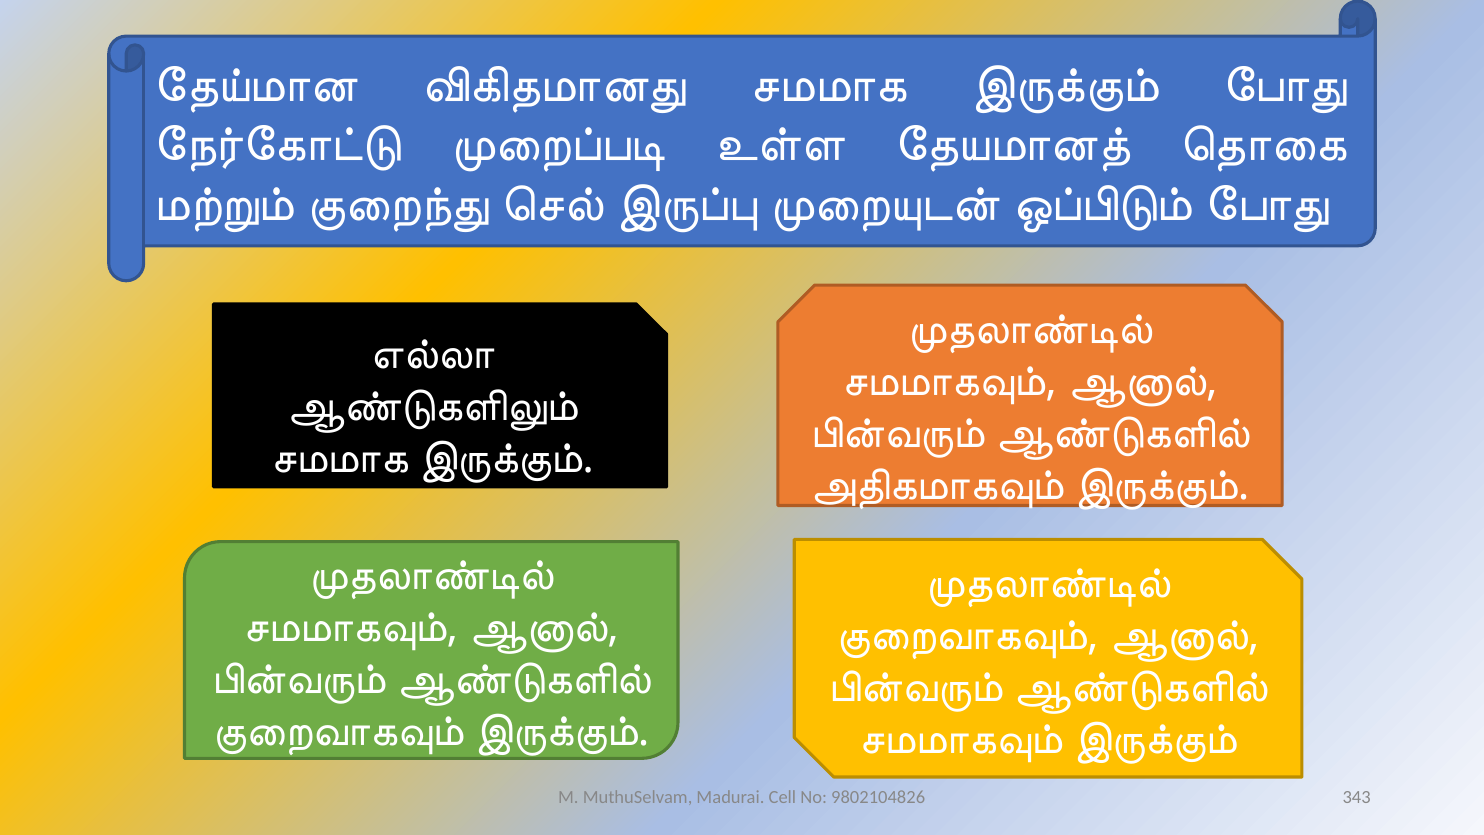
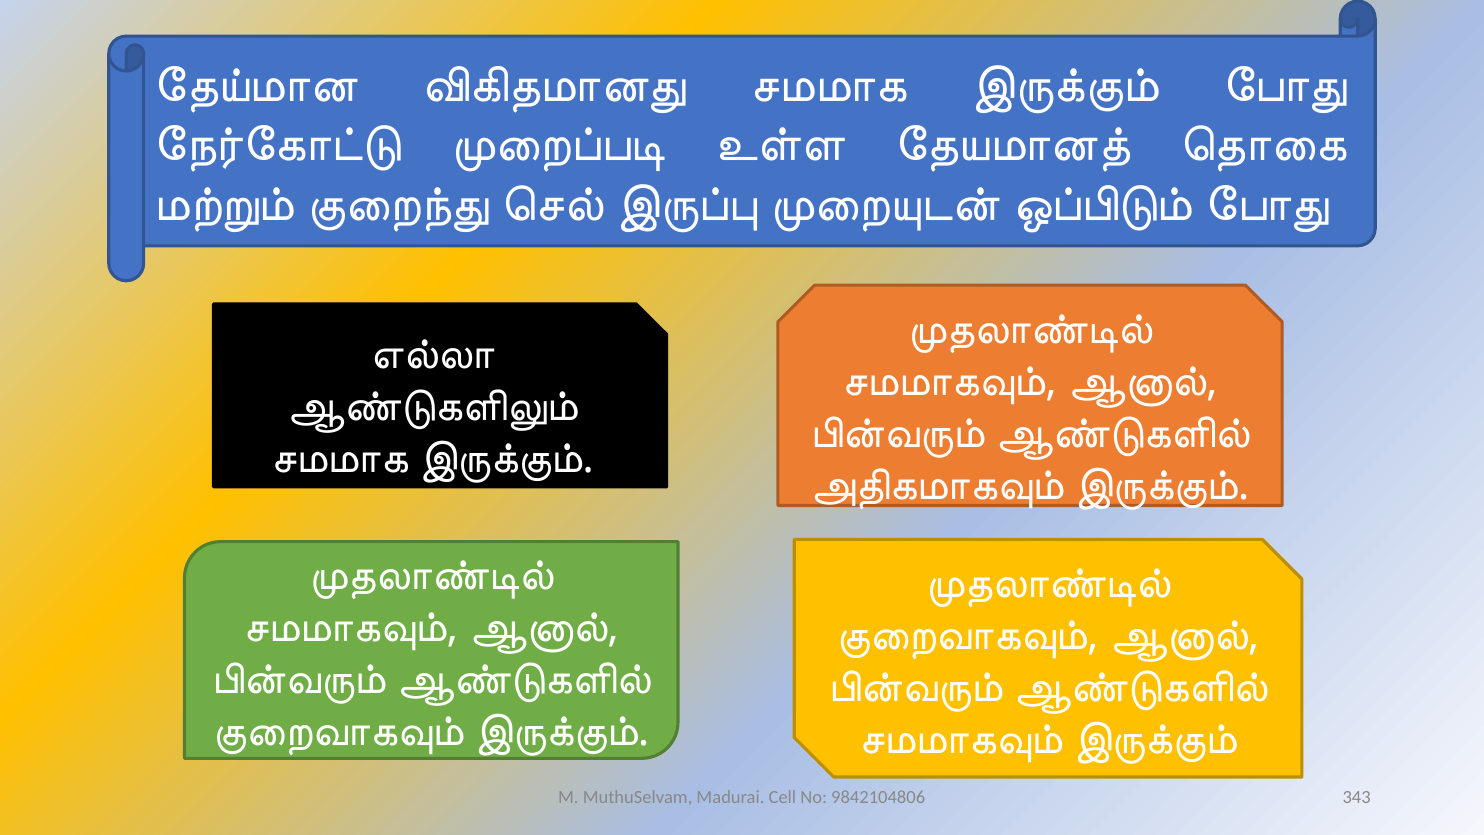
9802104826: 9802104826 -> 9842104806
